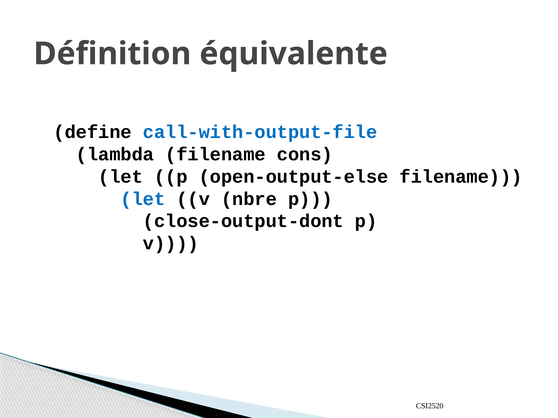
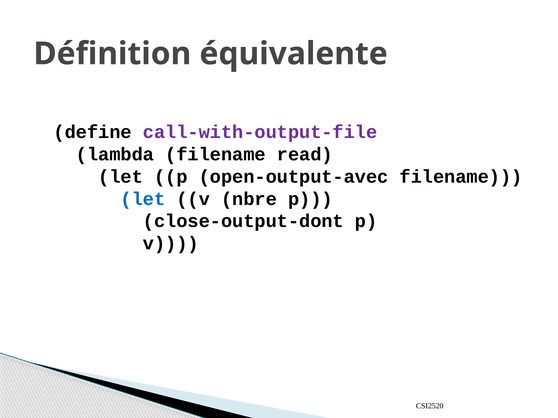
call-with-output-file colour: blue -> purple
cons: cons -> read
open-output-else: open-output-else -> open-output-avec
